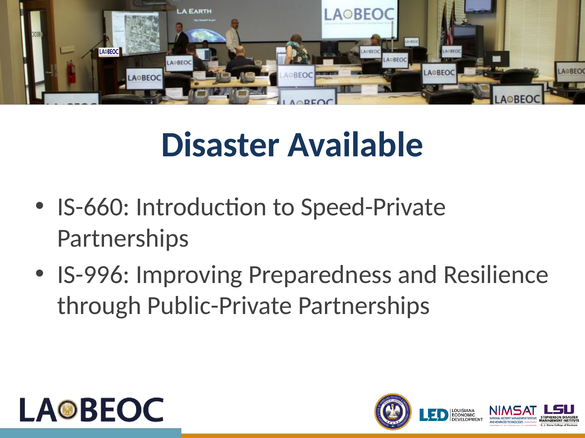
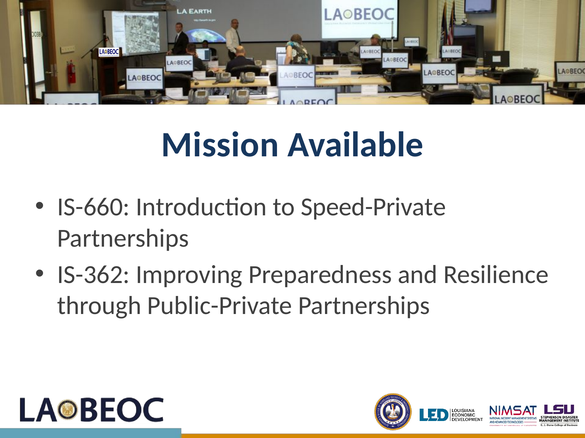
Disaster: Disaster -> Mission
IS-996: IS-996 -> IS-362
